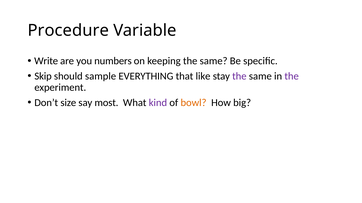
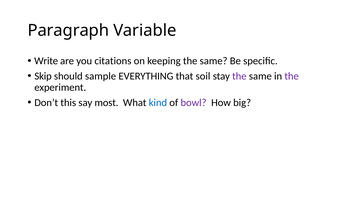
Procedure: Procedure -> Paragraph
numbers: numbers -> citations
like: like -> soil
size: size -> this
kind colour: purple -> blue
bowl colour: orange -> purple
